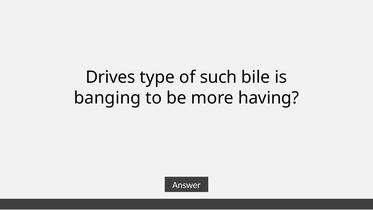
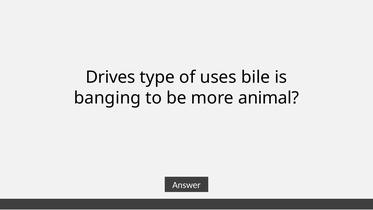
such: such -> uses
having: having -> animal
